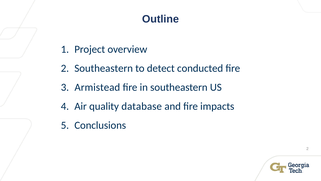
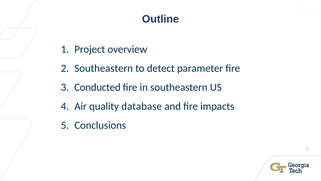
conducted: conducted -> parameter
Armistead: Armistead -> Conducted
